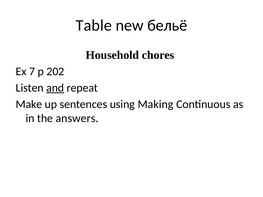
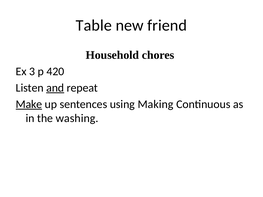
бельё: бельё -> friend
7: 7 -> 3
202: 202 -> 420
Make underline: none -> present
answers: answers -> washing
